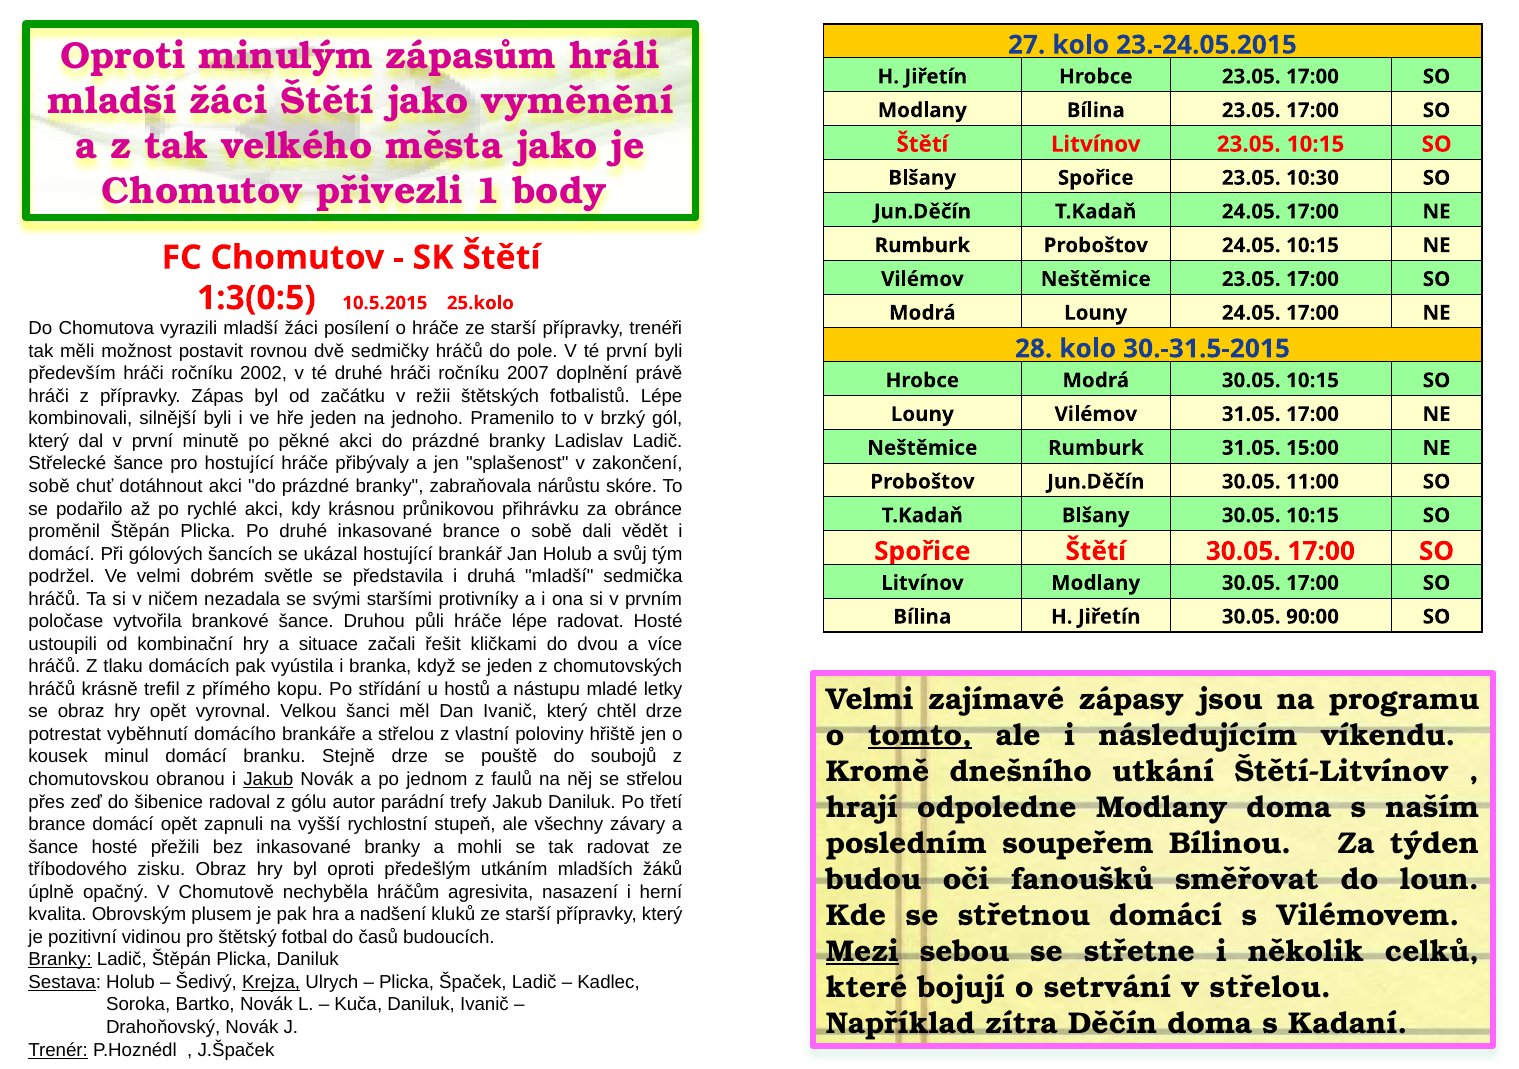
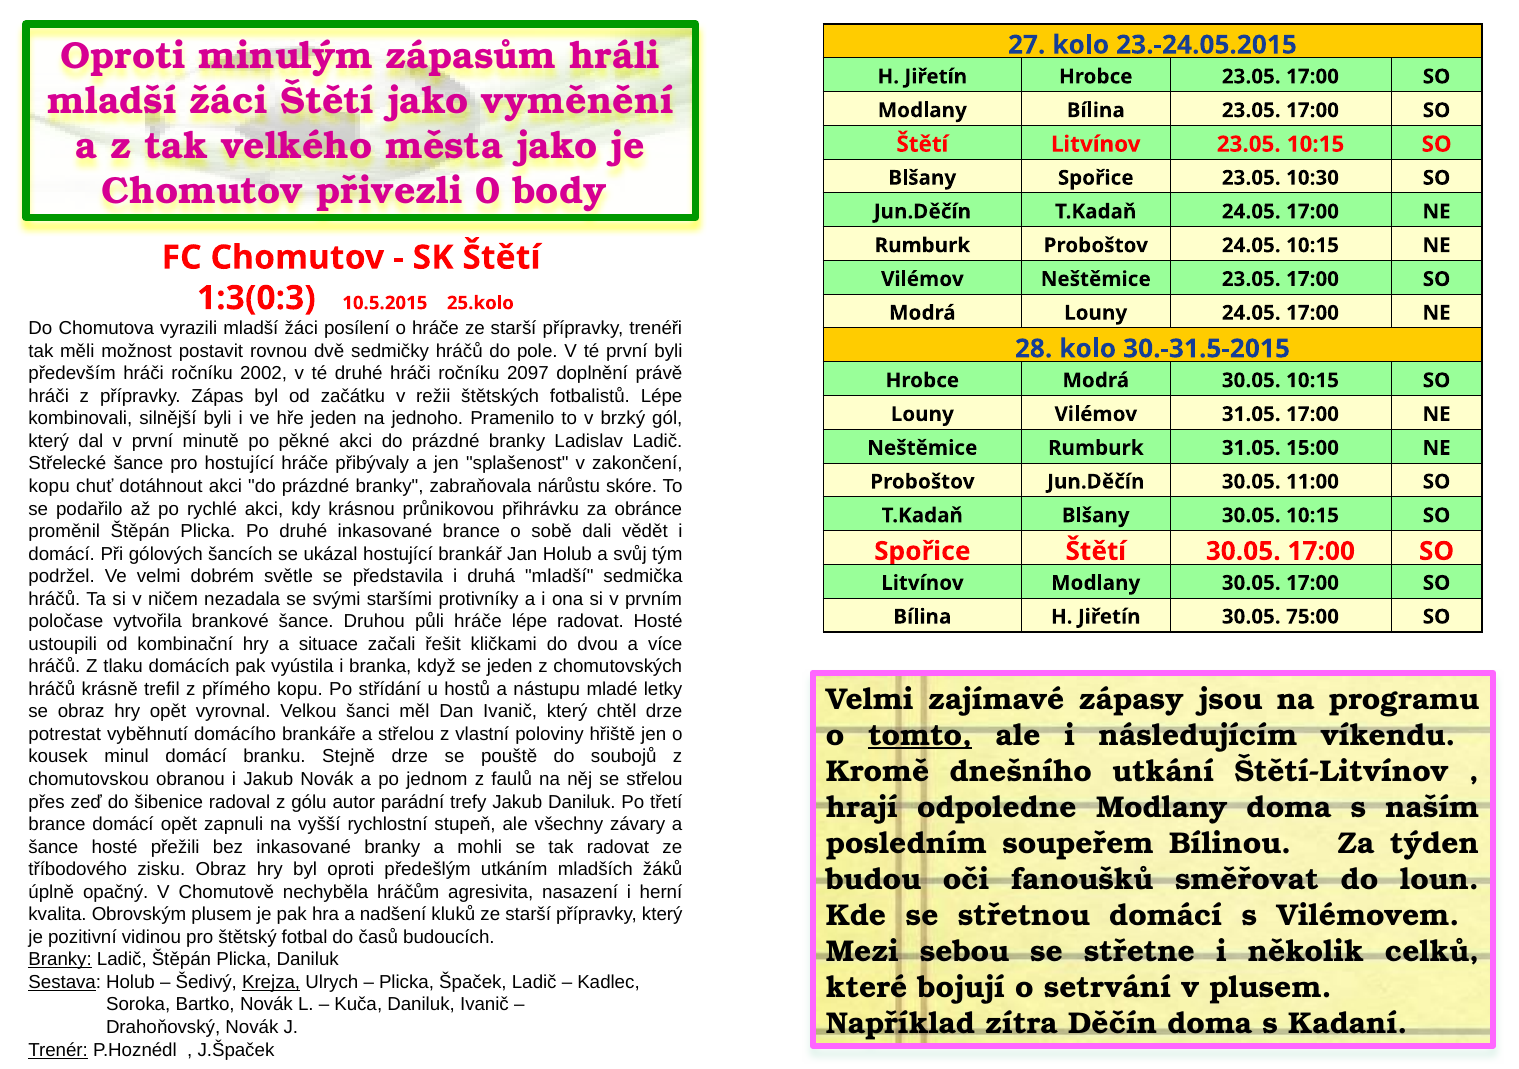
1: 1 -> 0
1:3(0:5: 1:3(0:5 -> 1:3(0:3
2007: 2007 -> 2097
sobě at (49, 486): sobě -> kopu
90:00: 90:00 -> 75:00
Jakub at (268, 779) underline: present -> none
Mezi underline: present -> none
v střelou: střelou -> plusem
